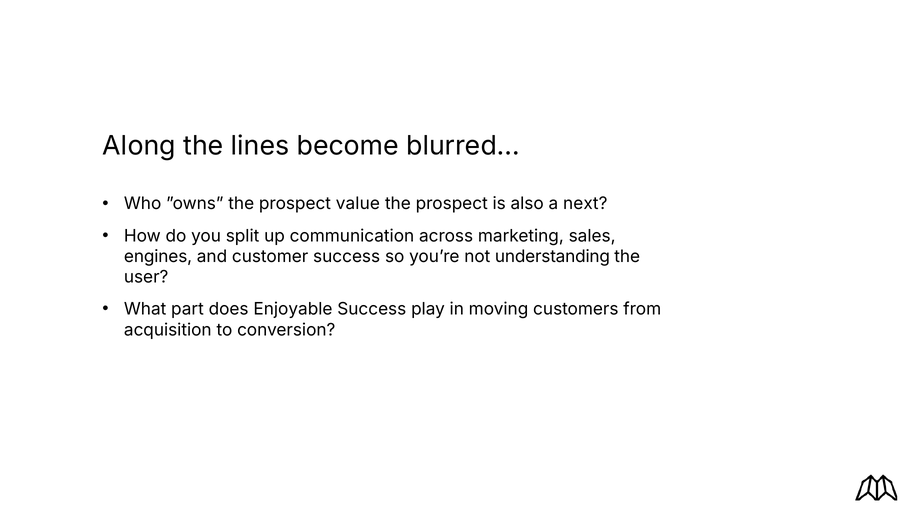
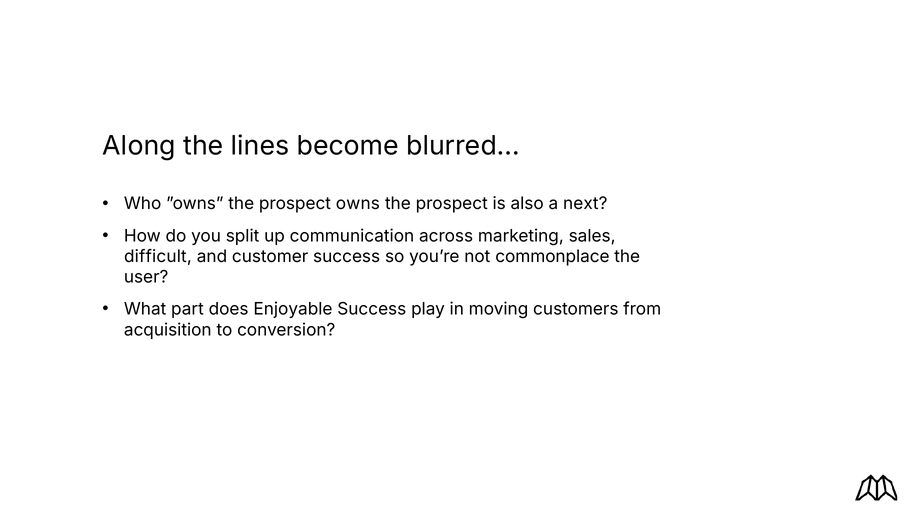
value: value -> owns
engines: engines -> difficult
understanding: understanding -> commonplace
